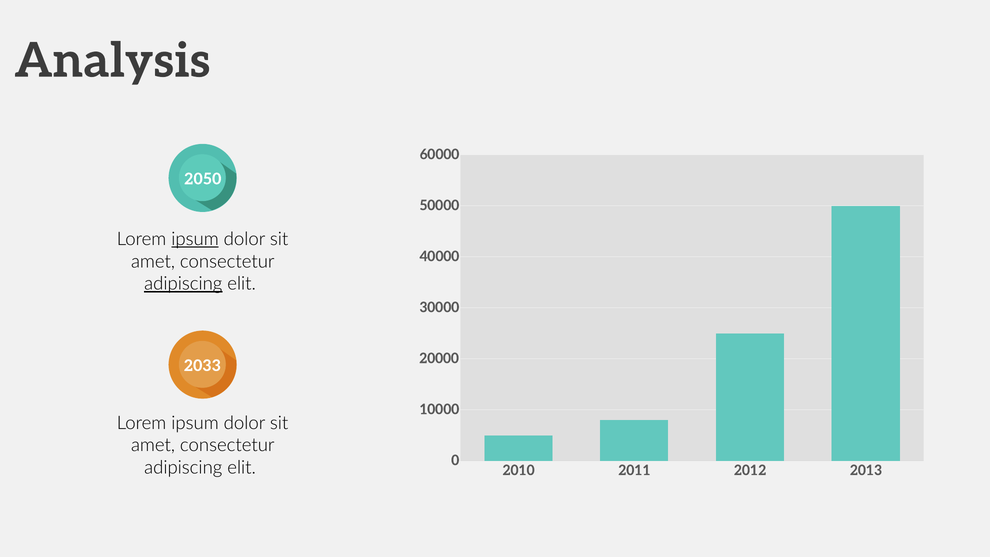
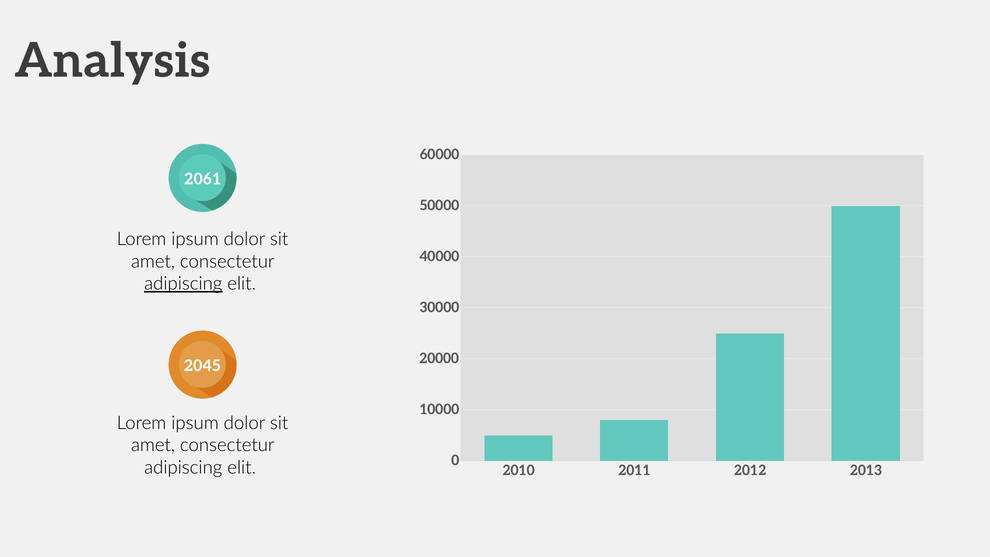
2050: 2050 -> 2061
ipsum at (195, 239) underline: present -> none
2033: 2033 -> 2045
